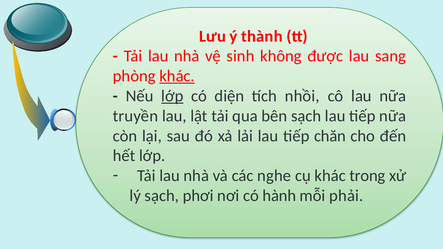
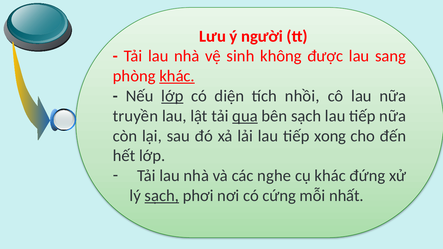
thành: thành -> người
qua underline: none -> present
chăn: chăn -> xong
trong: trong -> đứng
sạch at (162, 196) underline: none -> present
hành: hành -> cứng
phải: phải -> nhất
